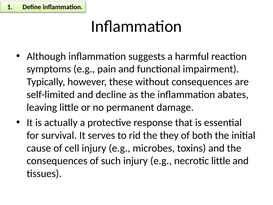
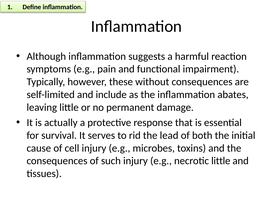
decline: decline -> include
they: they -> lead
